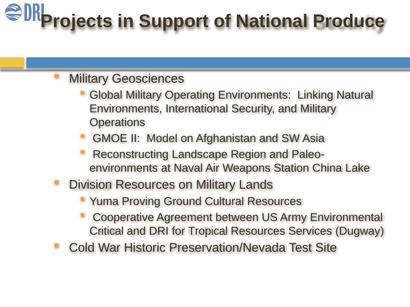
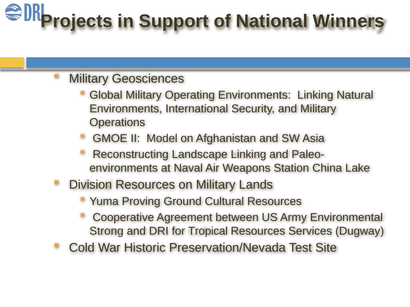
Produce: Produce -> Winners
Landscape Region: Region -> Linking
Critical: Critical -> Strong
